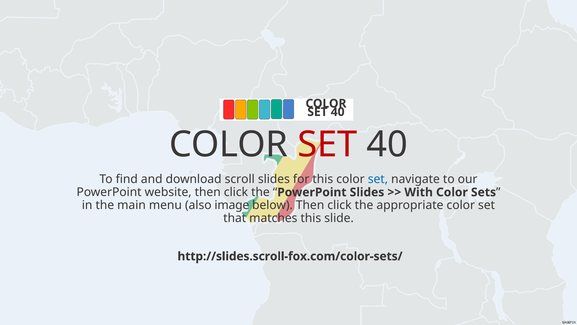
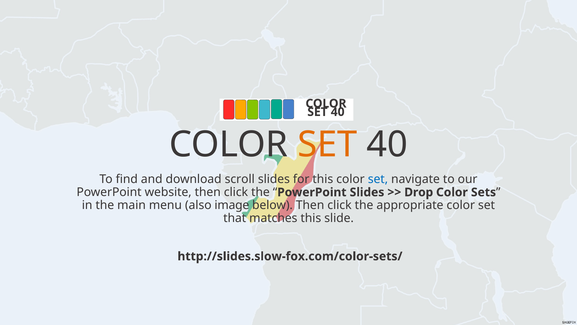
SET at (327, 144) colour: red -> orange
With: With -> Drop
http://slides.scroll-fox.com/color-sets/: http://slides.scroll-fox.com/color-sets/ -> http://slides.slow-fox.com/color-sets/
